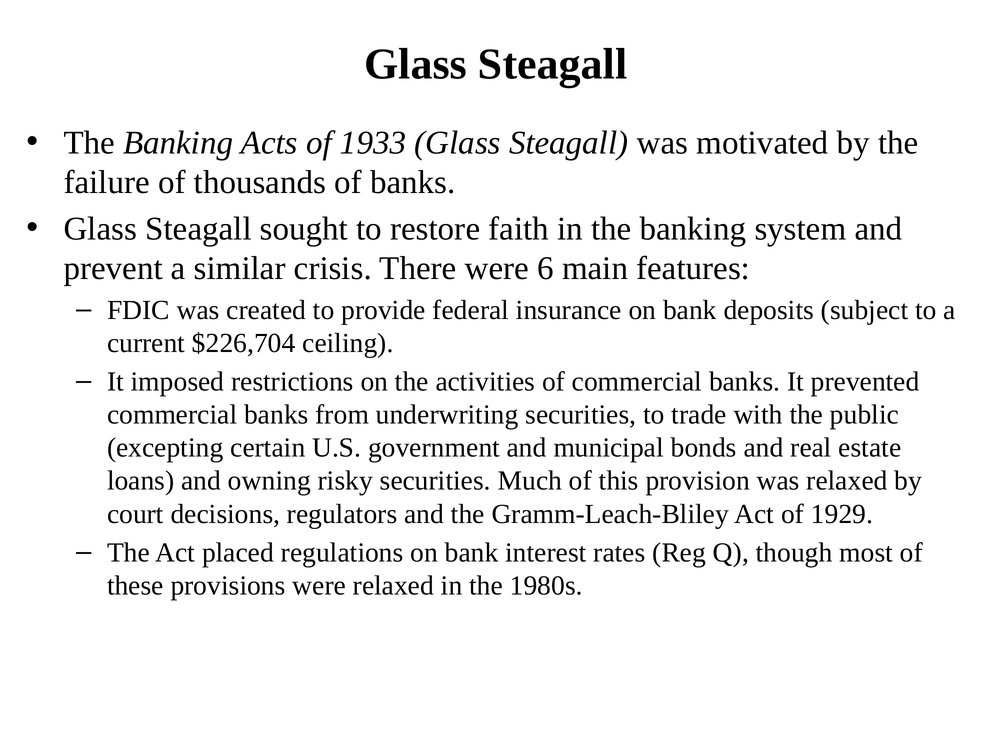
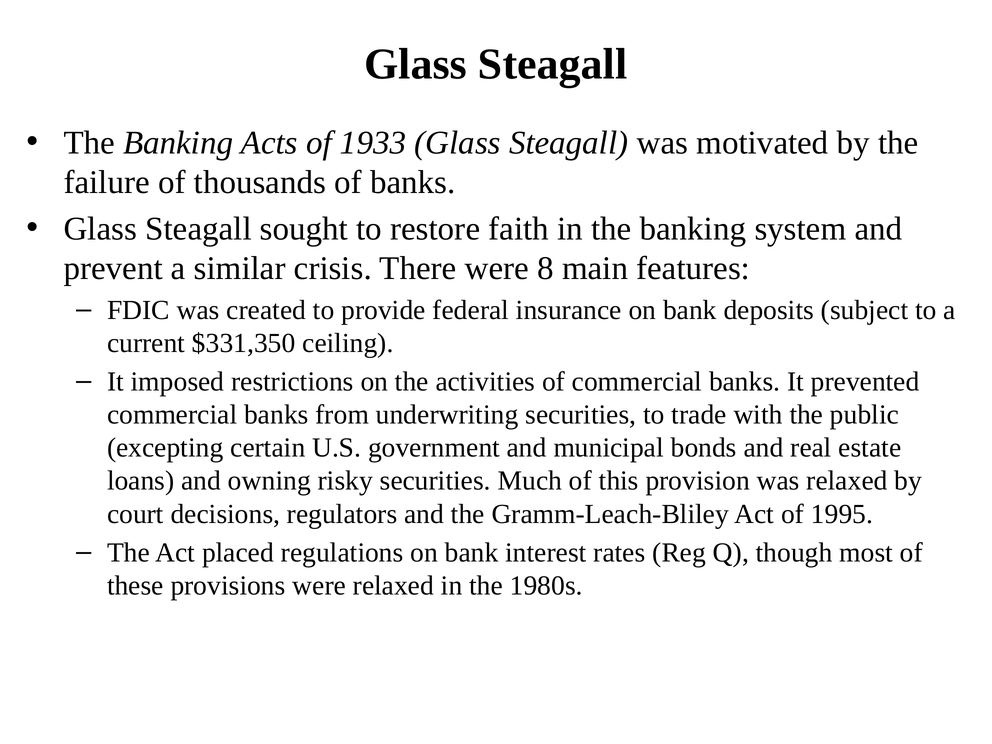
6: 6 -> 8
$226,704: $226,704 -> $331,350
1929: 1929 -> 1995
